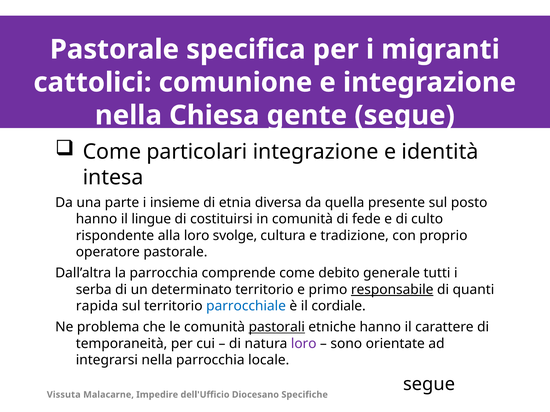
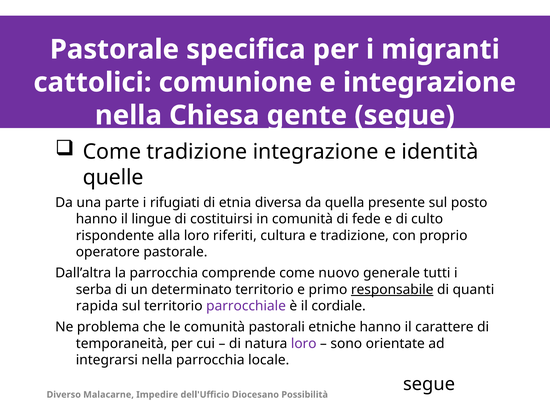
Come particolari: particolari -> tradizione
intesa: intesa -> quelle
insieme: insieme -> rifugiati
svolge: svolge -> riferiti
debito: debito -> nuovo
parrocchiale colour: blue -> purple
pastorali underline: present -> none
Vissuta: Vissuta -> Diverso
Specifiche: Specifiche -> Possibilità
